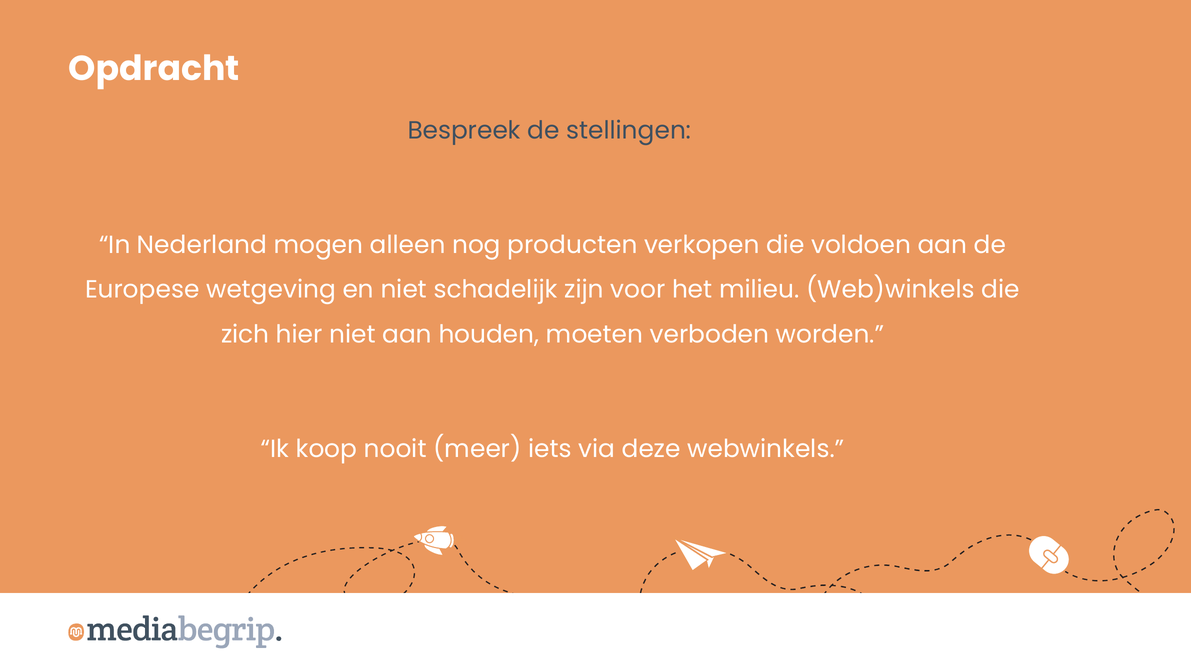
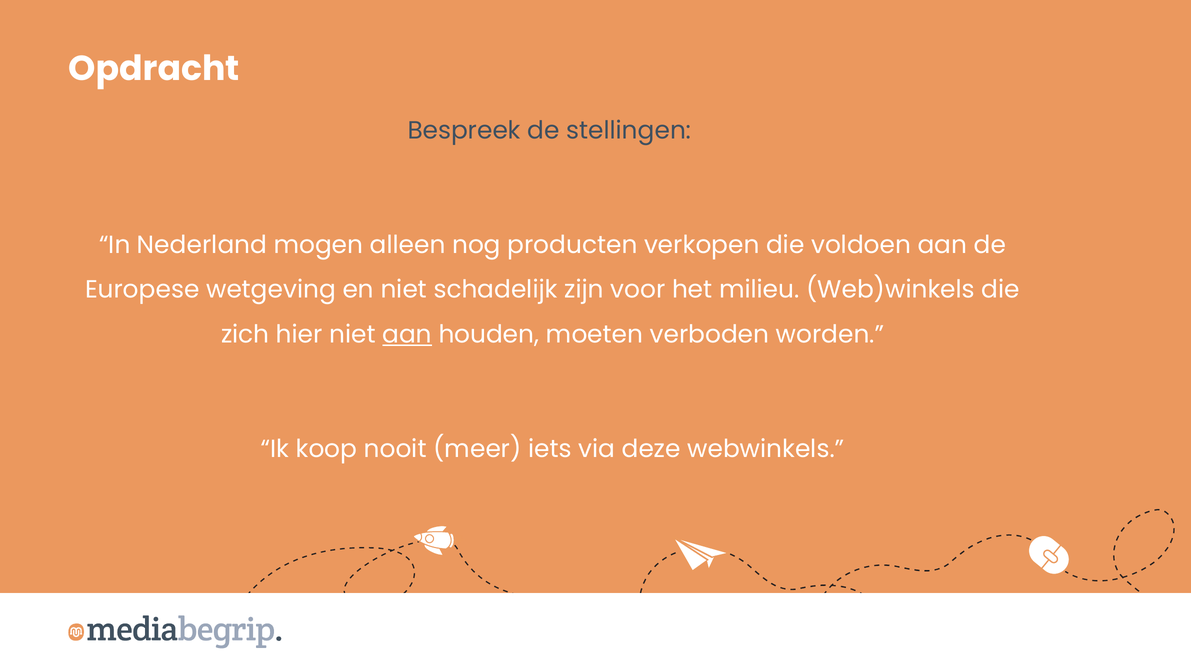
aan at (407, 334) underline: none -> present
